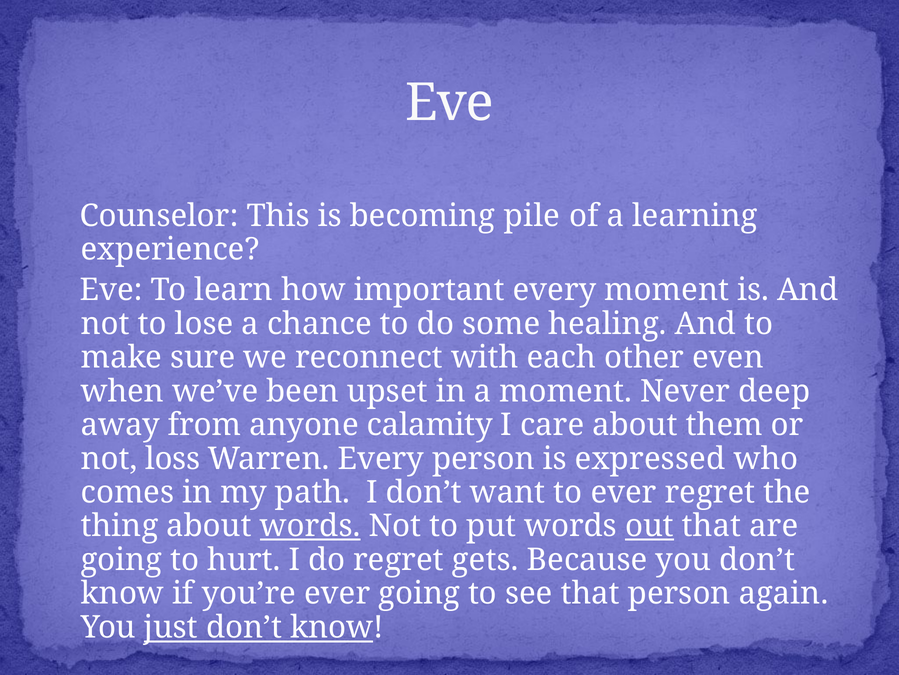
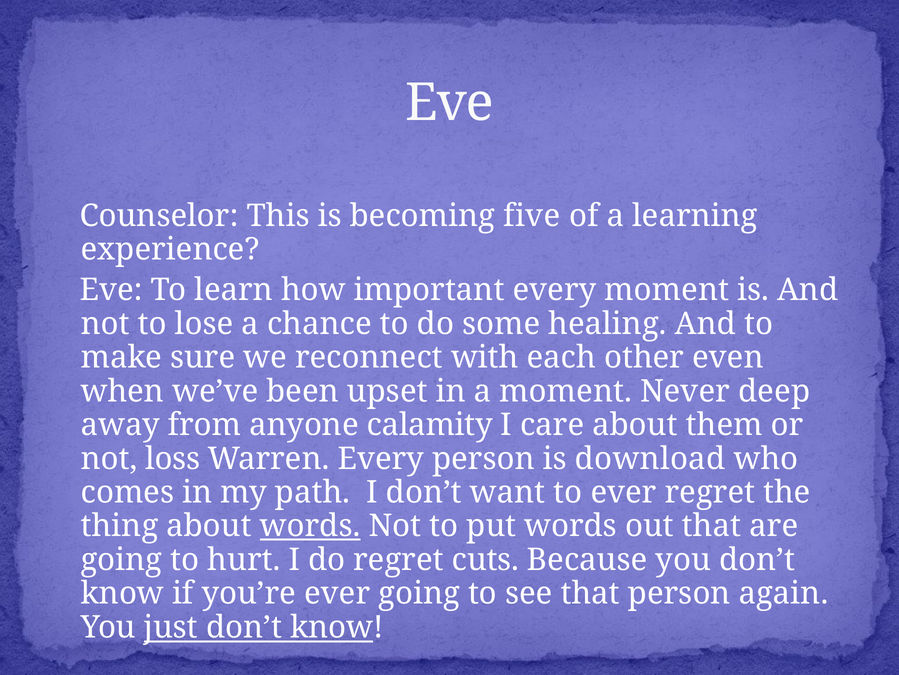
pile: pile -> five
expressed: expressed -> download
out underline: present -> none
gets: gets -> cuts
